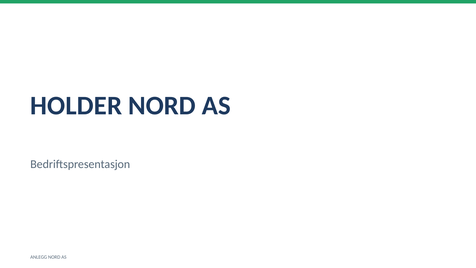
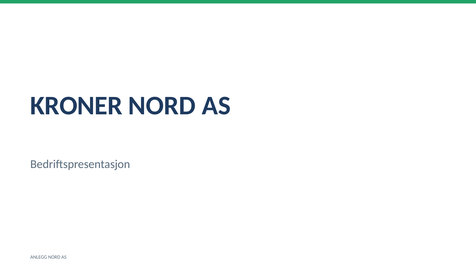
HOLDER: HOLDER -> KRONER
